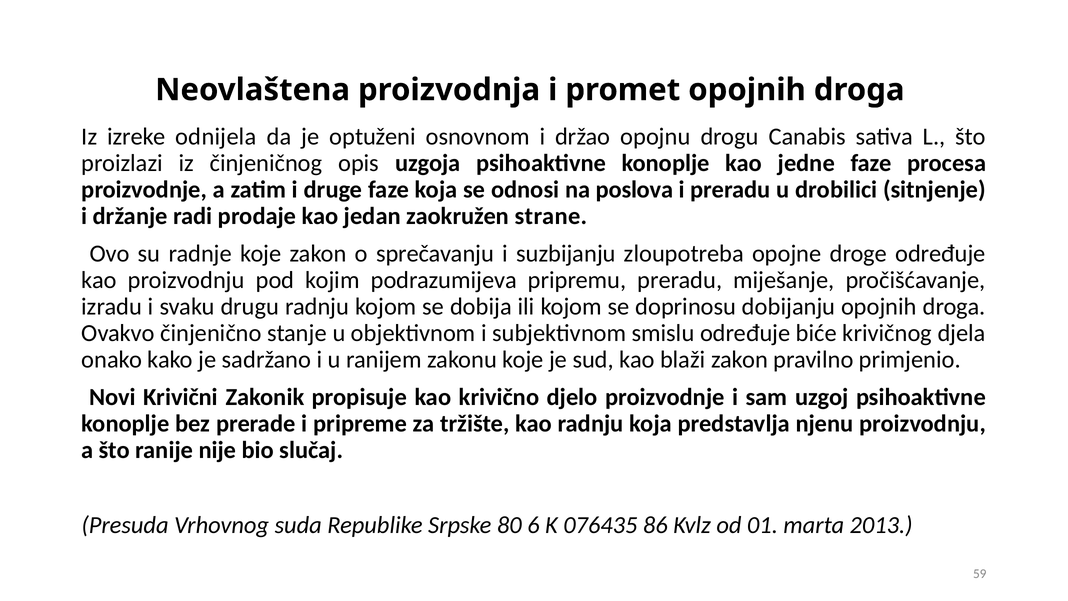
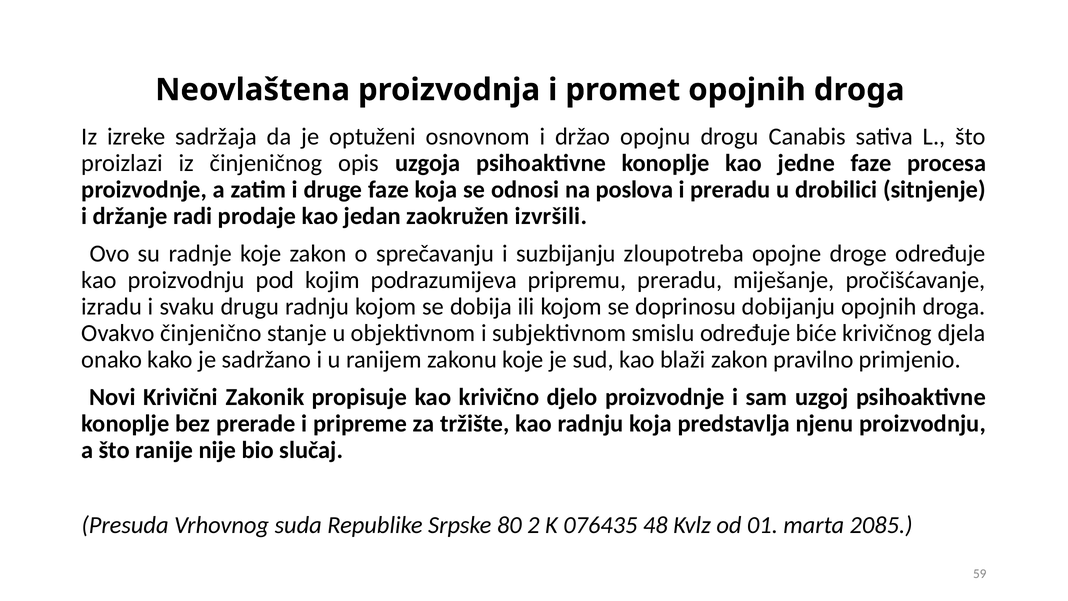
odnijela: odnijela -> sadržaja
strane: strane -> izvršili
6: 6 -> 2
86: 86 -> 48
2013: 2013 -> 2085
